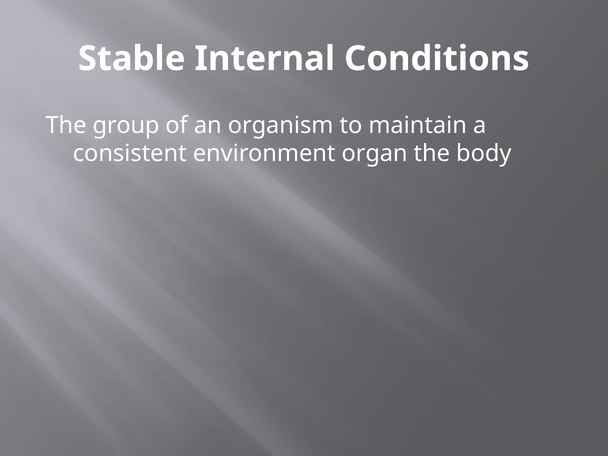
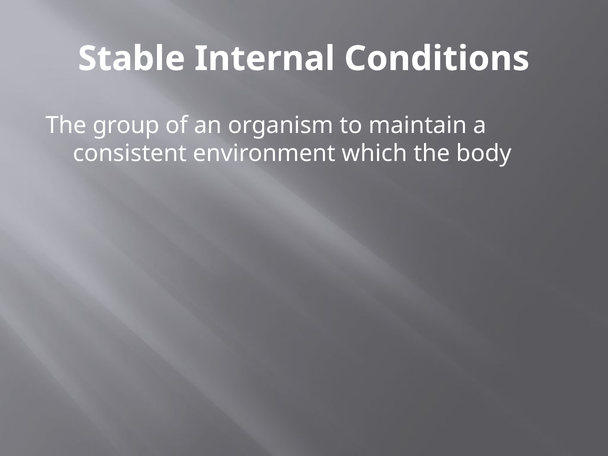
organ: organ -> which
